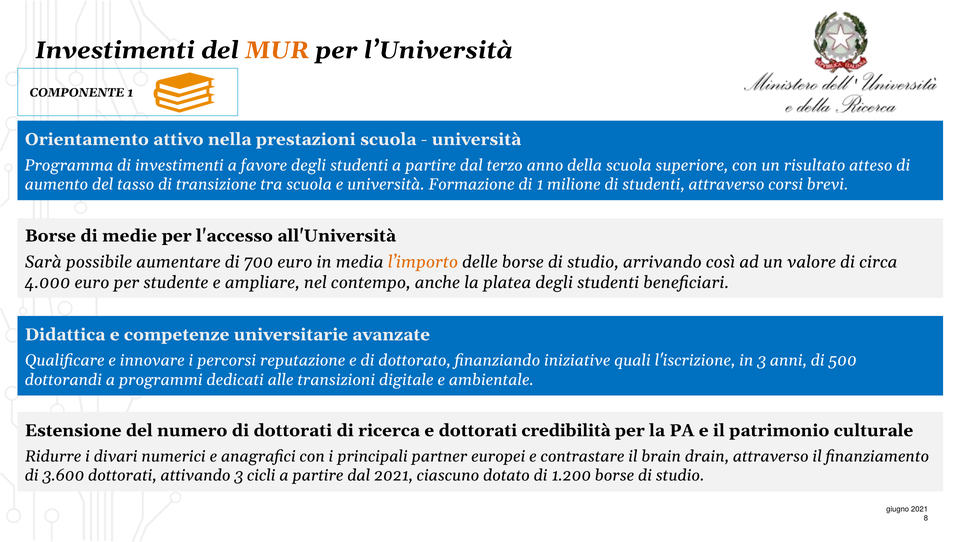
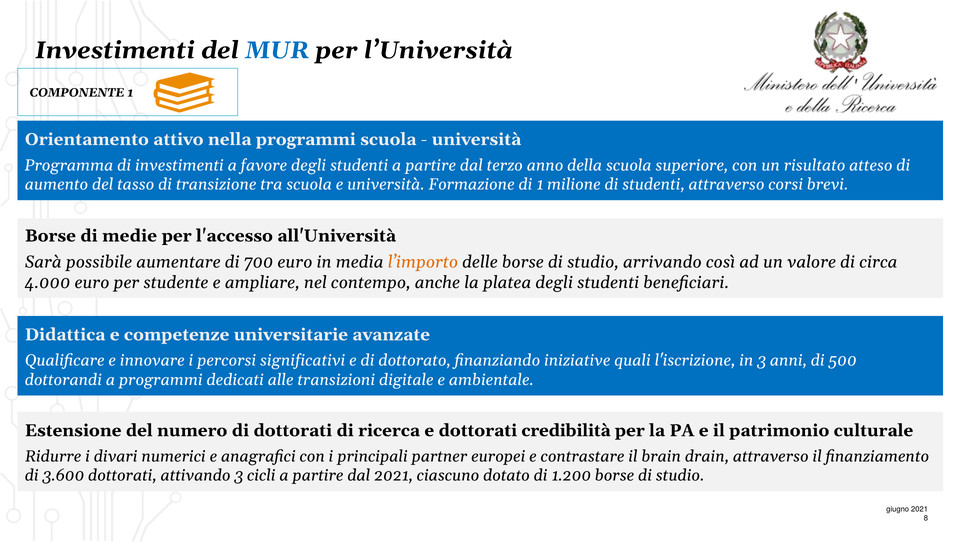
MUR colour: orange -> blue
nella prestazioni: prestazioni -> programmi
reputazione: reputazione -> significativi
